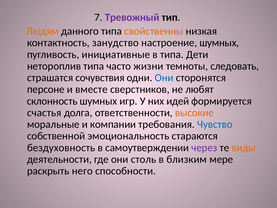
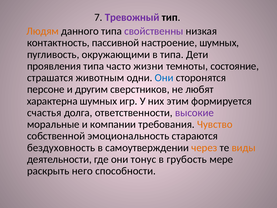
свойственны colour: orange -> purple
занудство: занудство -> пассивной
инициативные: инициативные -> окружающими
нетороплив: нетороплив -> проявления
следовать: следовать -> состояние
сочувствия: сочувствия -> животным
вместе: вместе -> другим
склонность: склонность -> характерна
идей: идей -> этим
высокие colour: orange -> purple
Чувство colour: blue -> orange
через colour: purple -> orange
столь: столь -> тонус
близким: близким -> грубость
